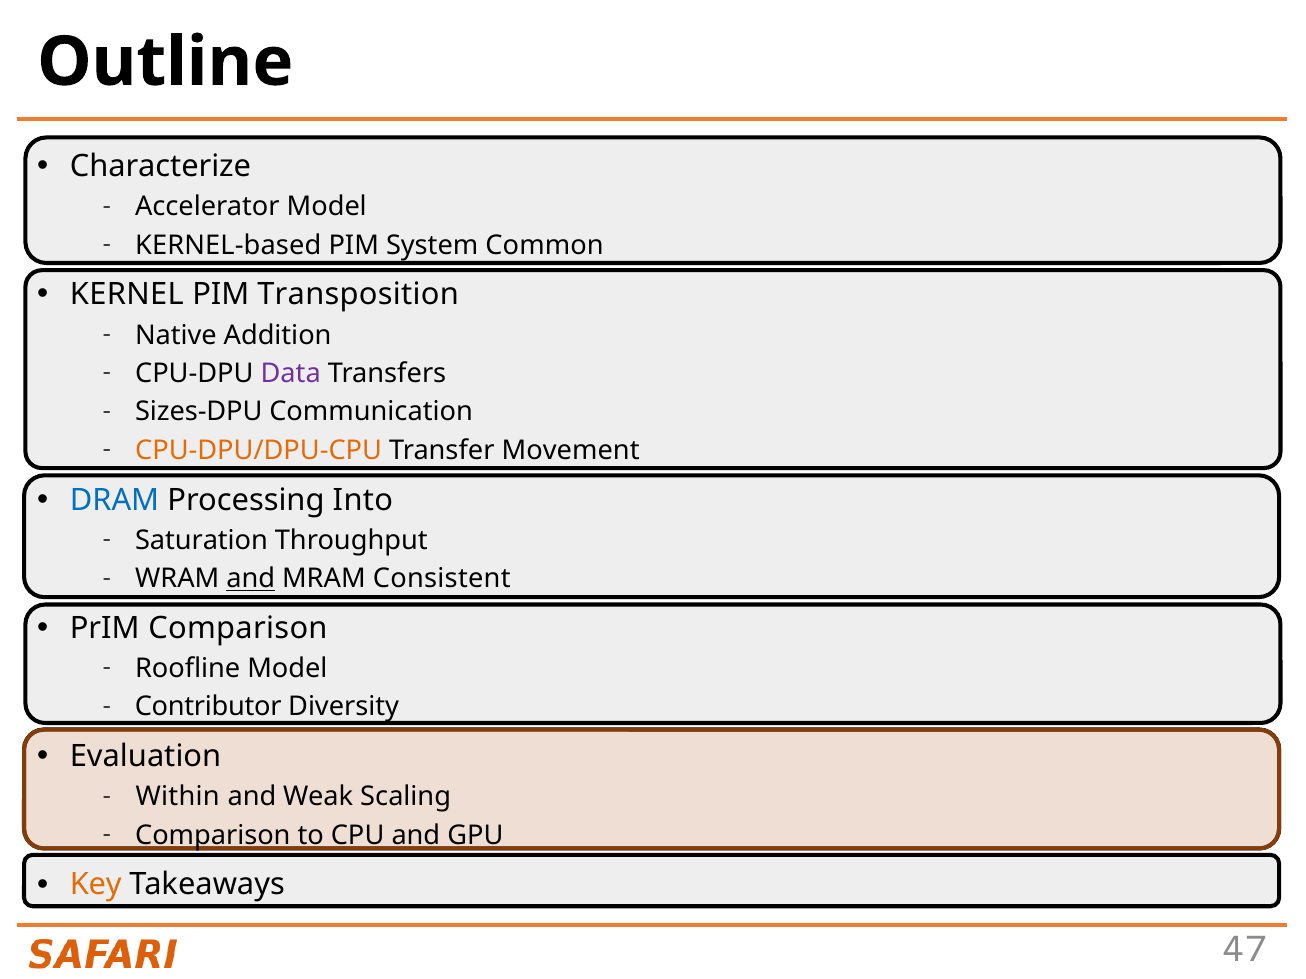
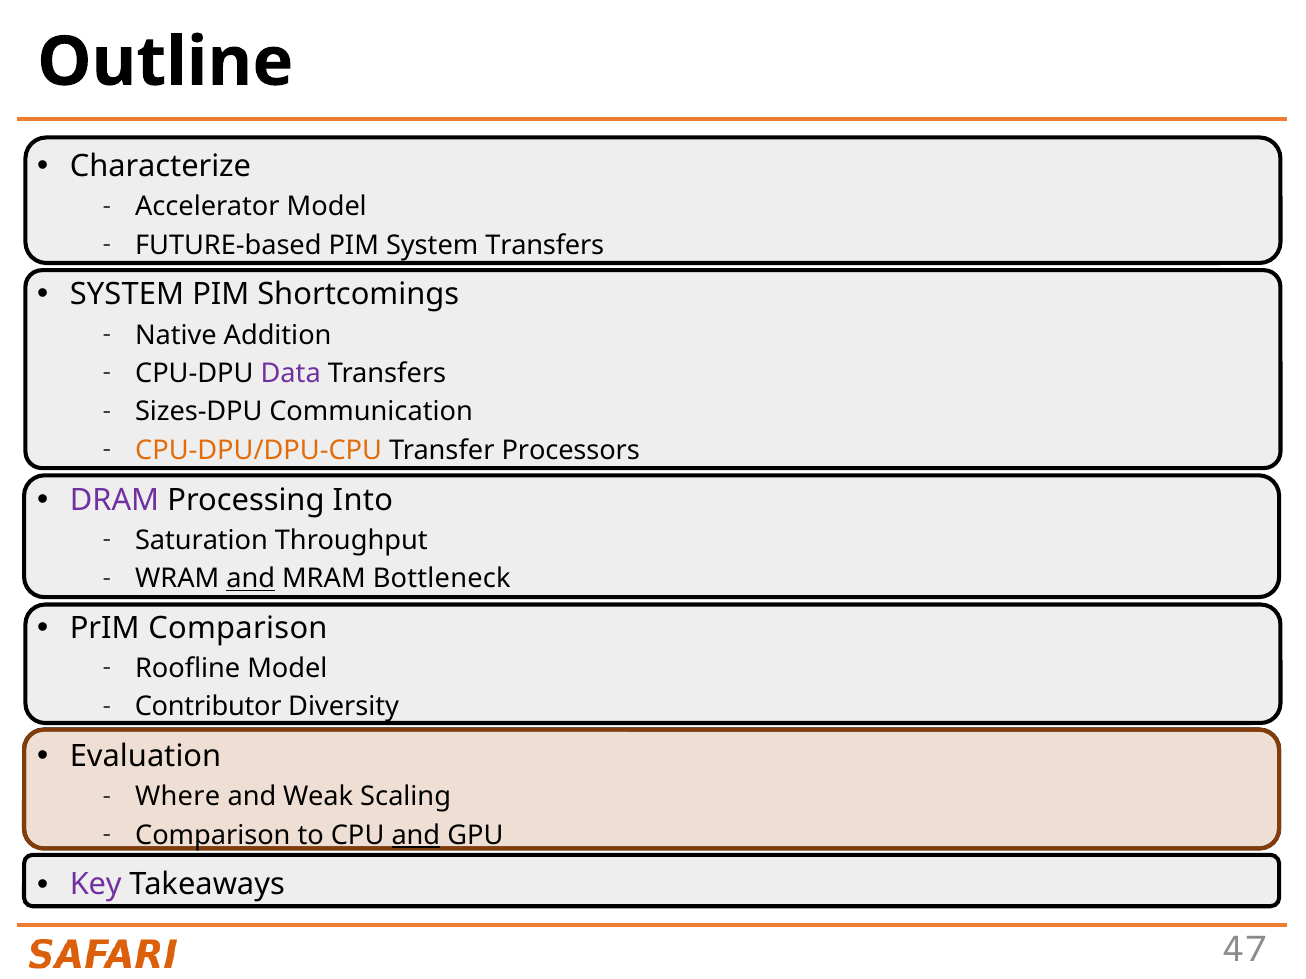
KERNEL-based: KERNEL-based -> FUTURE-based
System Common: Common -> Transfers
KERNEL at (127, 295): KERNEL -> SYSTEM
Transposition: Transposition -> Shortcomings
Movement: Movement -> Processors
DRAM colour: blue -> purple
Consistent: Consistent -> Bottleneck
Within: Within -> Where
and at (416, 836) underline: none -> present
Key colour: orange -> purple
